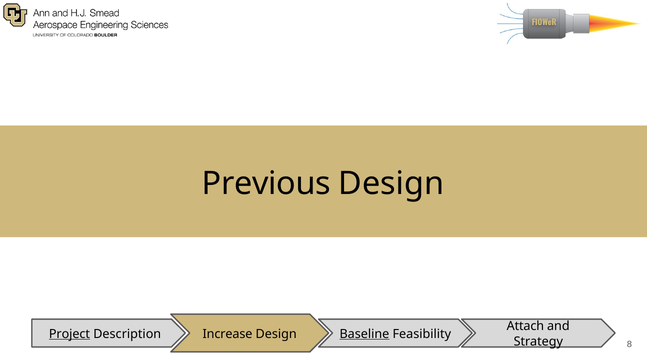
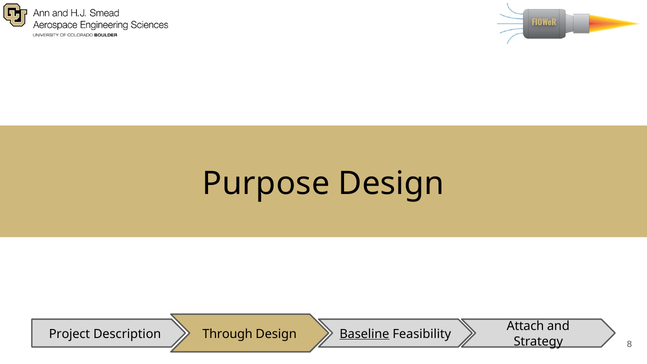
Previous: Previous -> Purpose
Project underline: present -> none
Increase: Increase -> Through
